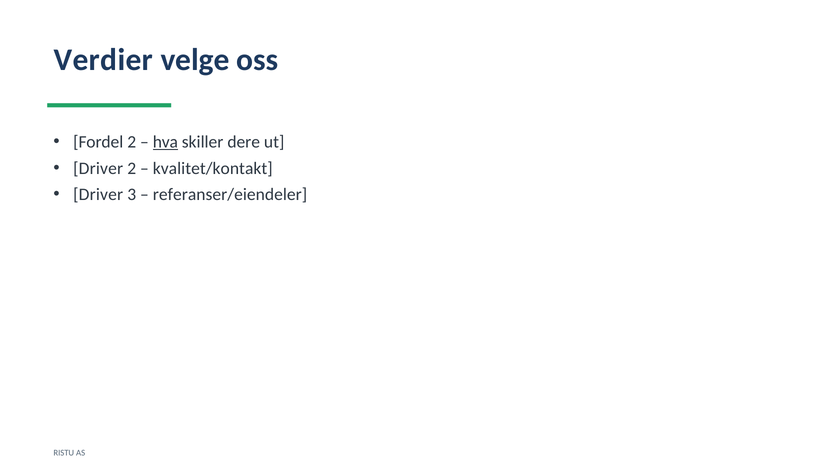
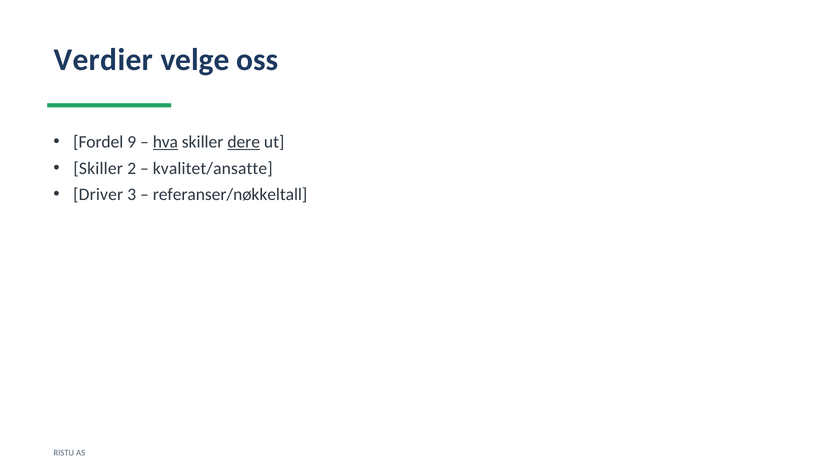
Fordel 2: 2 -> 9
dere underline: none -> present
Driver at (98, 169): Driver -> Skiller
kvalitet/kontakt: kvalitet/kontakt -> kvalitet/ansatte
referanser/eiendeler: referanser/eiendeler -> referanser/nøkkeltall
